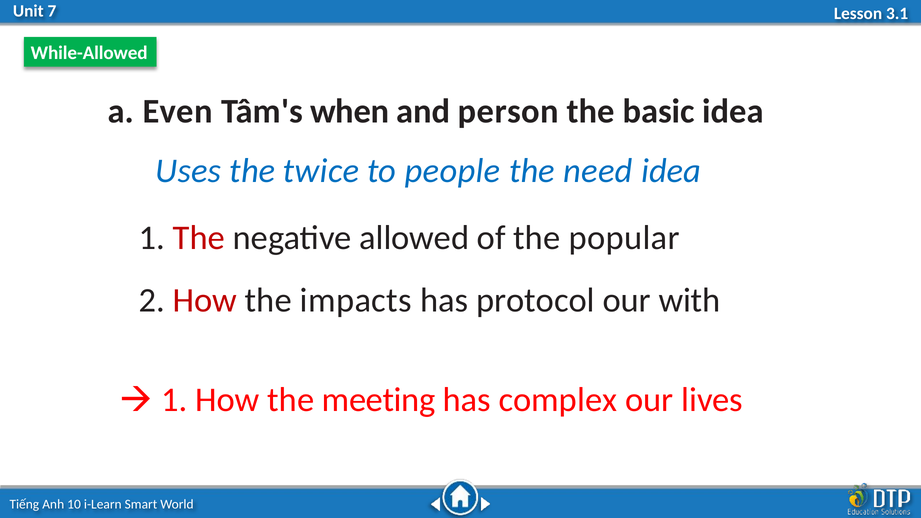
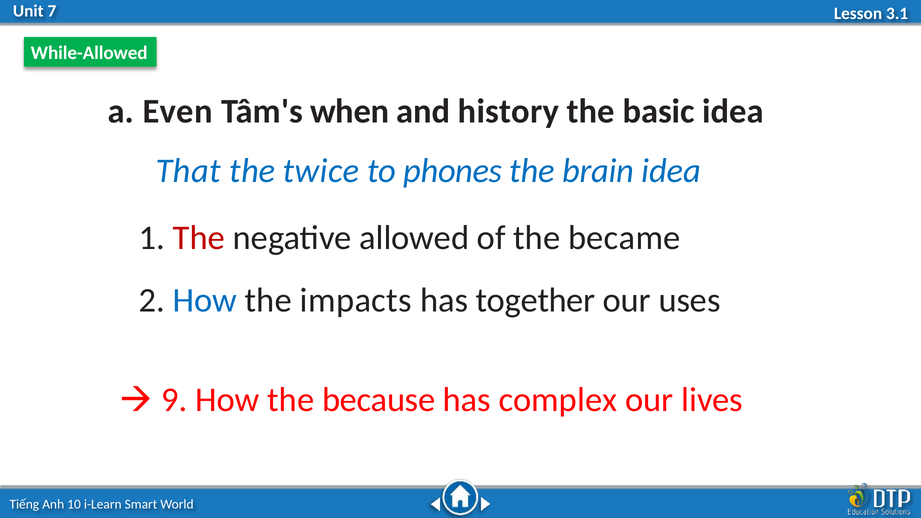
person: person -> history
Uses: Uses -> That
people: people -> phones
need: need -> brain
popular: popular -> became
How at (205, 300) colour: red -> blue
protocol: protocol -> together
with: with -> uses
1 at (174, 400): 1 -> 9
meeting: meeting -> because
